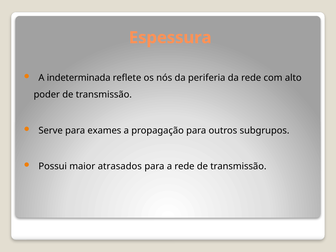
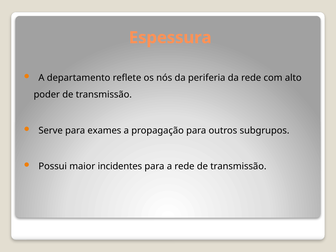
indeterminada: indeterminada -> departamento
atrasados: atrasados -> incidentes
